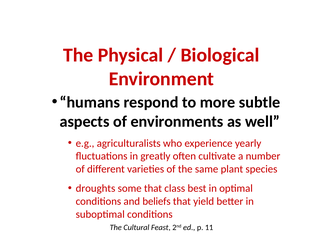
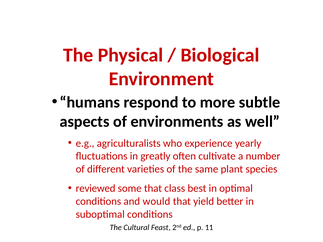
droughts: droughts -> reviewed
beliefs: beliefs -> would
